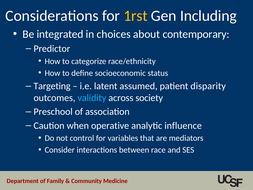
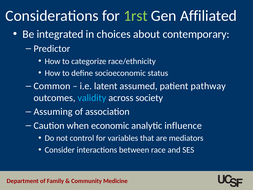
1rst colour: yellow -> light green
Including: Including -> Affiliated
Targeting: Targeting -> Common
disparity: disparity -> pathway
Preschool: Preschool -> Assuming
operative: operative -> economic
